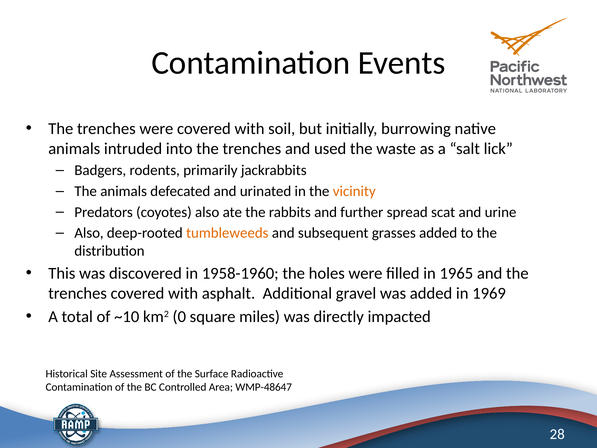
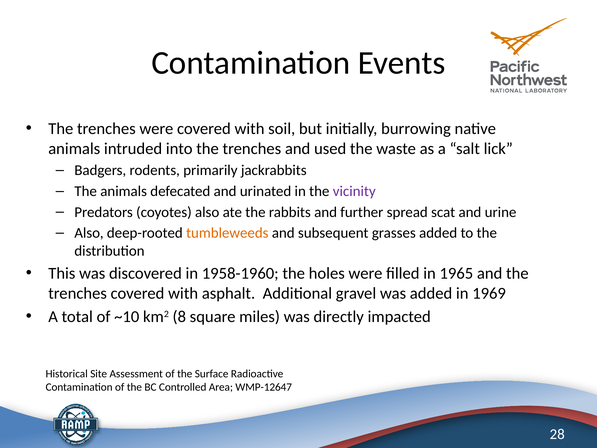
vicinity colour: orange -> purple
0: 0 -> 8
WMP-48647: WMP-48647 -> WMP-12647
